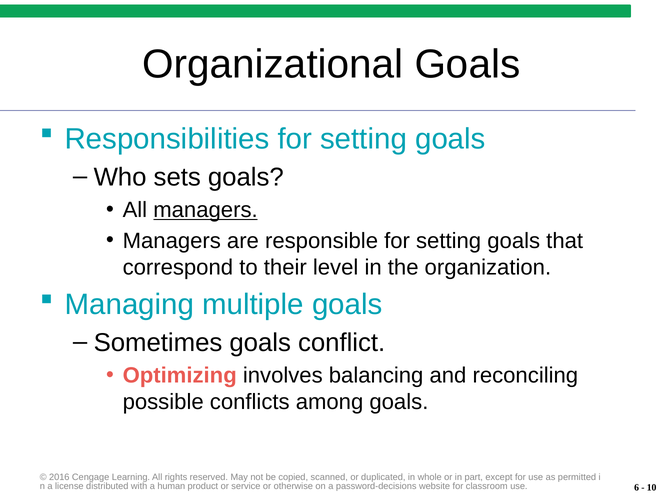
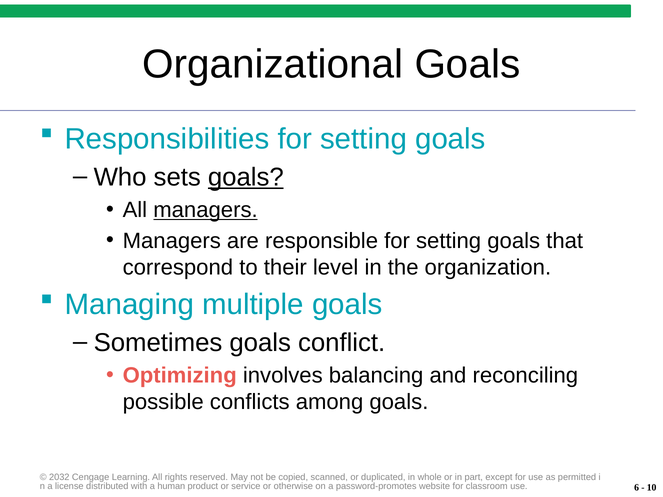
goals at (246, 177) underline: none -> present
2016: 2016 -> 2032
password-decisions: password-decisions -> password-promotes
